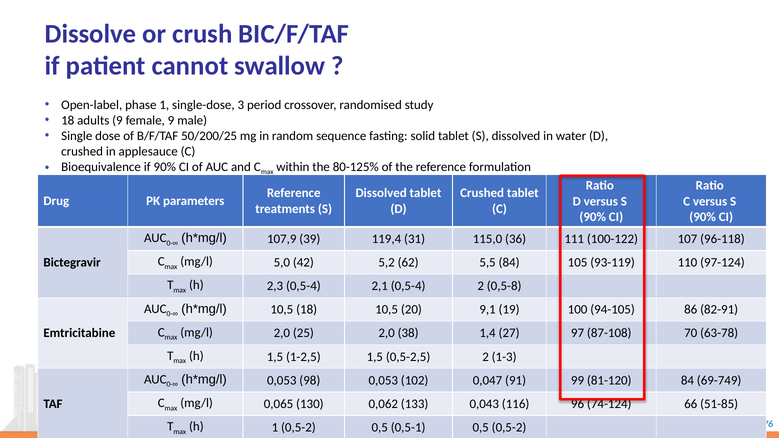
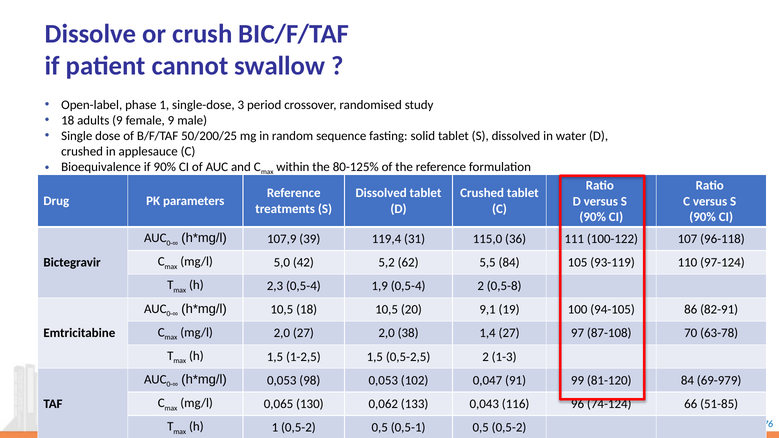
2,1: 2,1 -> 1,9
2,0 25: 25 -> 27
69-749: 69-749 -> 69-979
